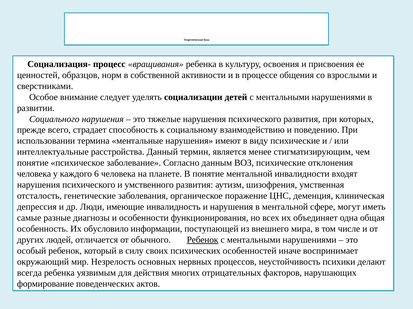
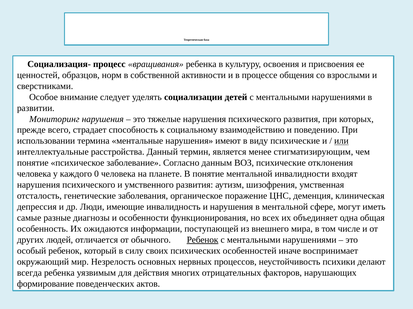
Социального: Социального -> Мониторинг
или underline: none -> present
6: 6 -> 0
обусловило: обусловило -> ожидаются
